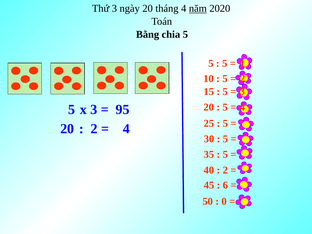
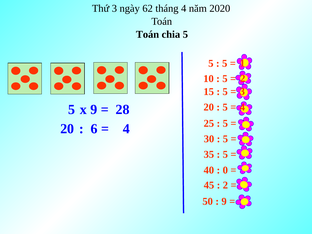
ngày 20: 20 -> 62
năm underline: present -> none
Bằng at (148, 34): Bằng -> Toán
x 3: 3 -> 9
95: 95 -> 28
2 at (94, 129): 2 -> 6
2 at (225, 170): 2 -> 0
6 at (225, 185): 6 -> 2
0 at (224, 201): 0 -> 9
